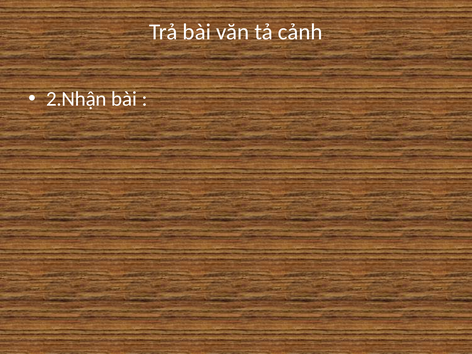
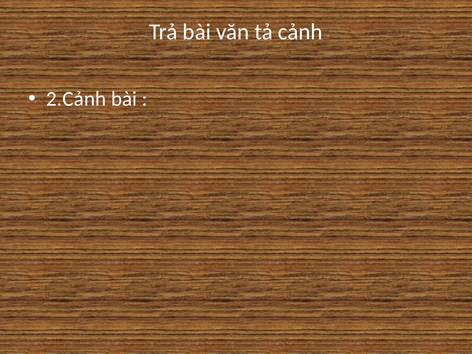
2.Nhận: 2.Nhận -> 2.Cảnh
